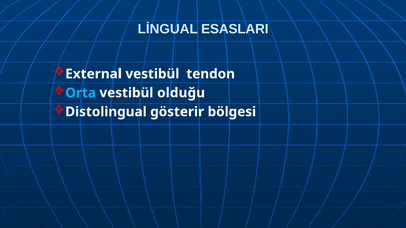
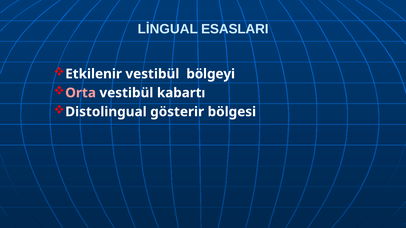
External: External -> Etkilenir
tendon: tendon -> bölgeyi
Orta colour: light blue -> pink
olduğu: olduğu -> kabartı
